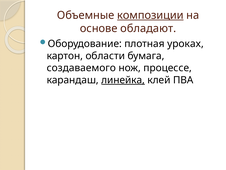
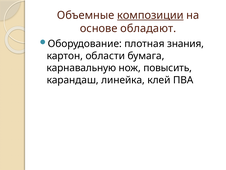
уроках: уроках -> знания
создаваемого: создаваемого -> карнавальную
процессе: процессе -> повысить
линейка underline: present -> none
